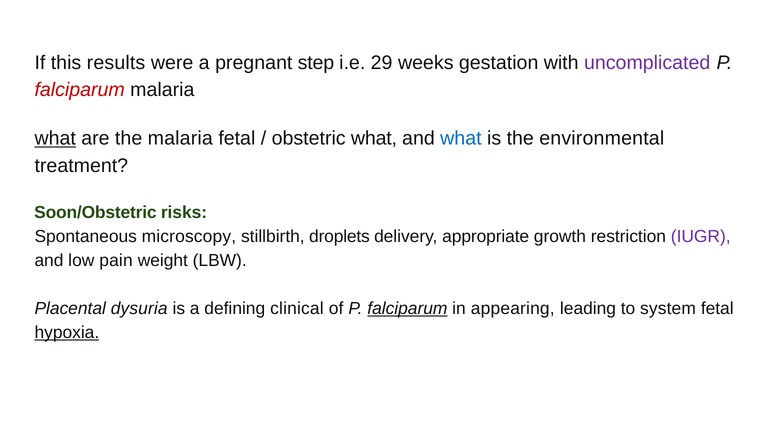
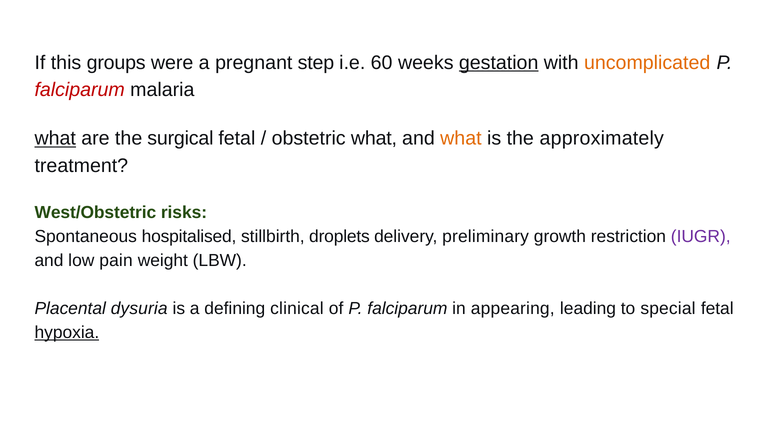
results: results -> groups
29: 29 -> 60
gestation underline: none -> present
uncomplicated colour: purple -> orange
the malaria: malaria -> surgical
what at (461, 139) colour: blue -> orange
environmental: environmental -> approximately
Soon/Obstetric: Soon/Obstetric -> West/Obstetric
microscopy: microscopy -> hospitalised
appropriate: appropriate -> preliminary
falciparum at (407, 309) underline: present -> none
system: system -> special
